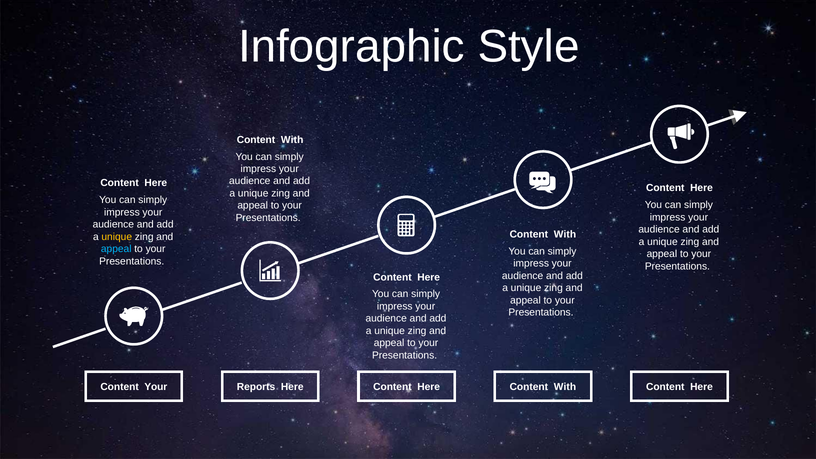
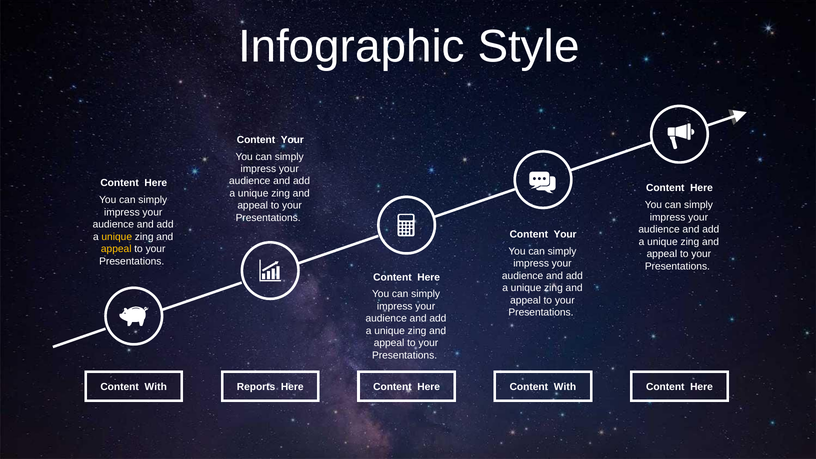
With at (292, 140): With -> Your
With at (565, 234): With -> Your
appeal at (116, 249) colour: light blue -> yellow
Your at (156, 387): Your -> With
